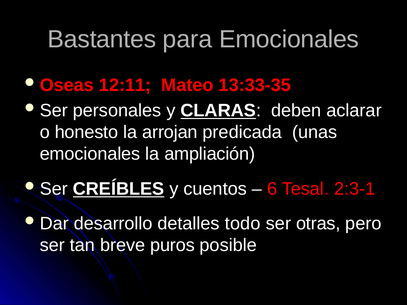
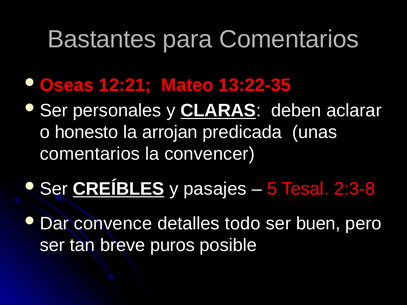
para Emocionales: Emocionales -> Comentarios
12:11: 12:11 -> 12:21
13:33-35: 13:33-35 -> 13:22-35
emocionales at (90, 154): emocionales -> comentarios
ampliación: ampliación -> convencer
cuentos: cuentos -> pasajes
6: 6 -> 5
2:3-1: 2:3-1 -> 2:3-8
desarrollo: desarrollo -> convence
otras: otras -> buen
